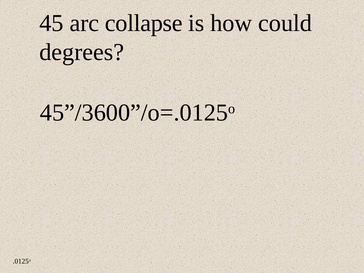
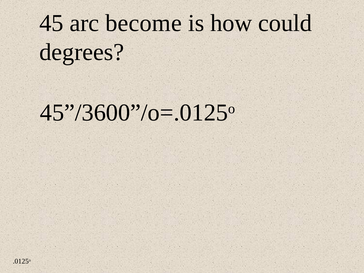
collapse: collapse -> become
